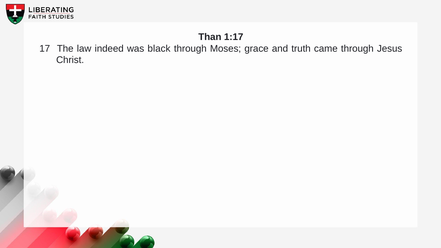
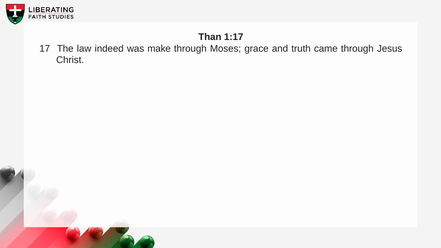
black: black -> make
